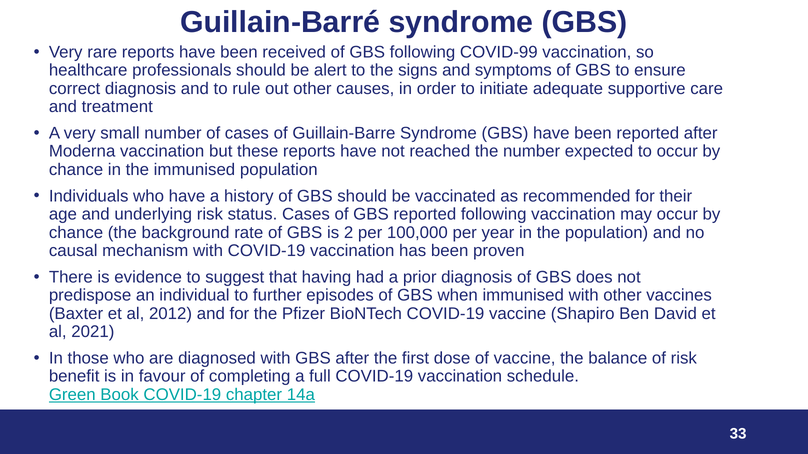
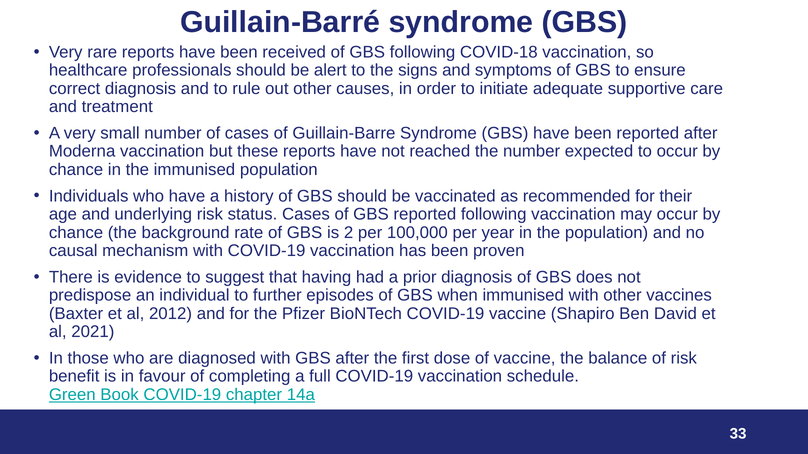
COVID-99: COVID-99 -> COVID-18
